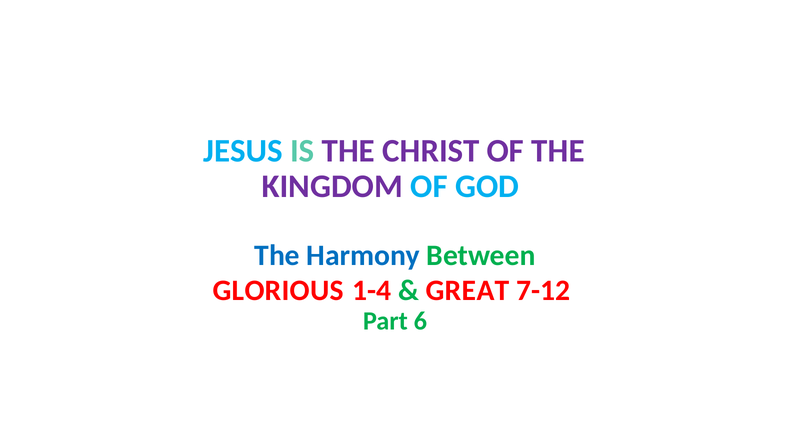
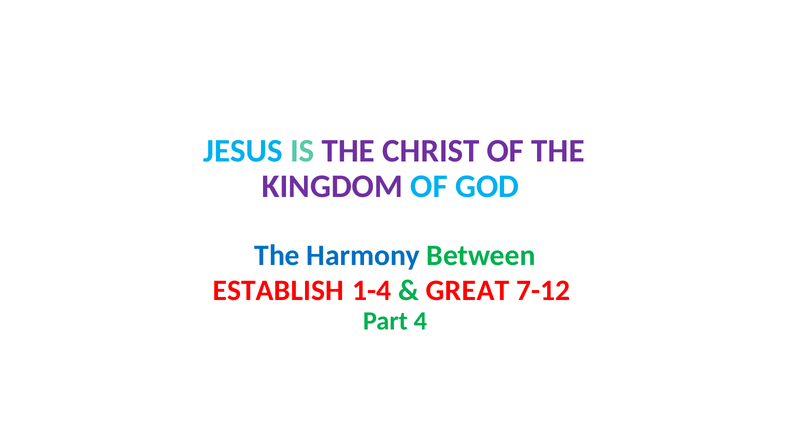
GLORIOUS: GLORIOUS -> ESTABLISH
6: 6 -> 4
